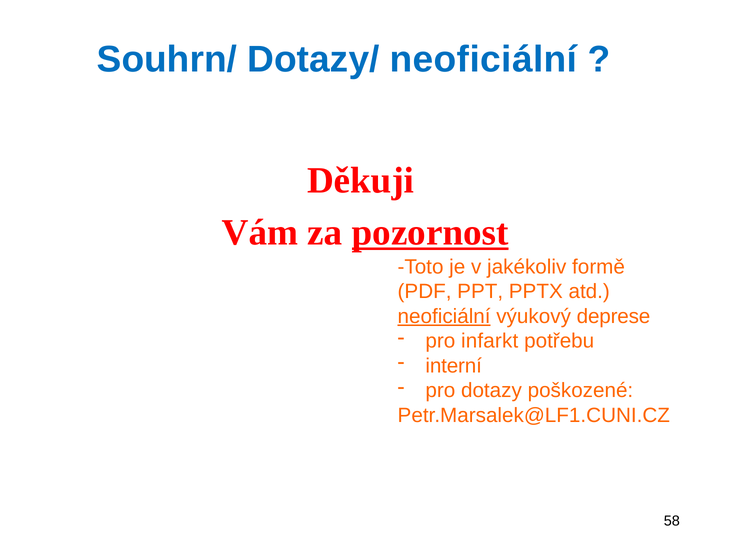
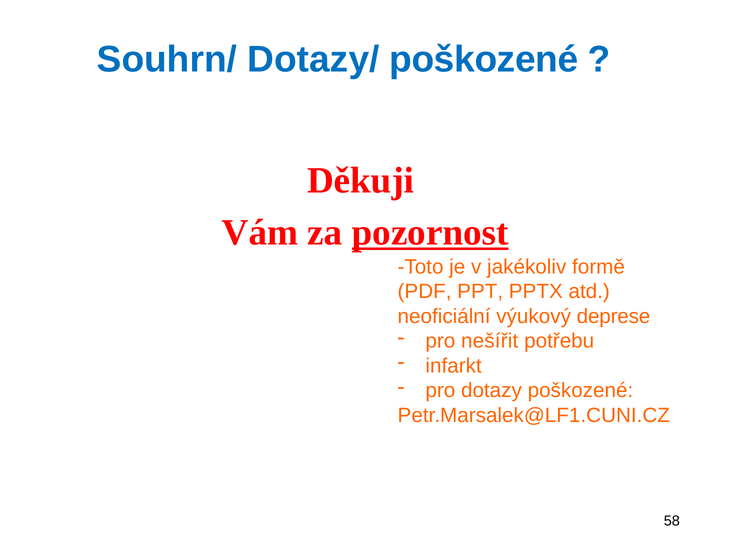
Dotazy/ neoficiální: neoficiální -> poškozené
neoficiální at (444, 316) underline: present -> none
infarkt: infarkt -> nešířit
interní: interní -> infarkt
